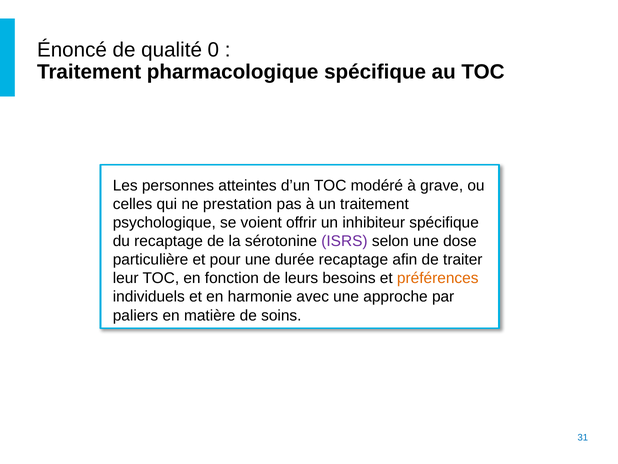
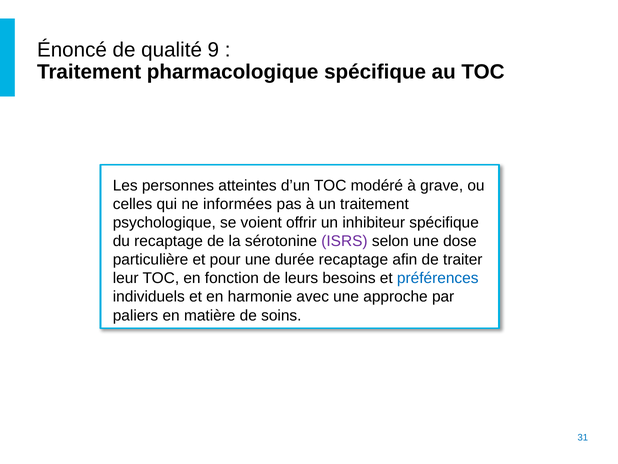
0: 0 -> 9
prestation: prestation -> informées
préférences colour: orange -> blue
